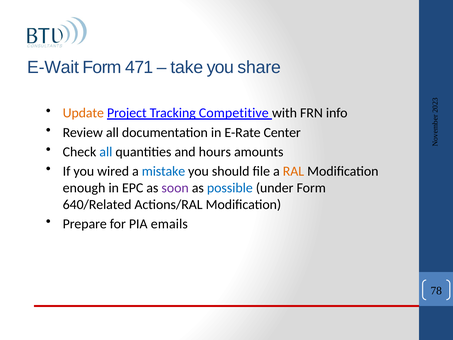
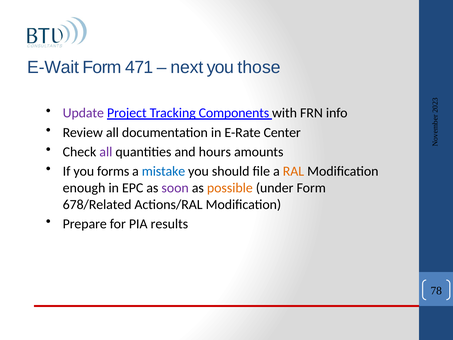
take: take -> next
share: share -> those
Update colour: orange -> purple
Competitive: Competitive -> Components
all at (106, 152) colour: blue -> purple
wired: wired -> forms
possible colour: blue -> orange
640/Related: 640/Related -> 678/Related
emails: emails -> results
